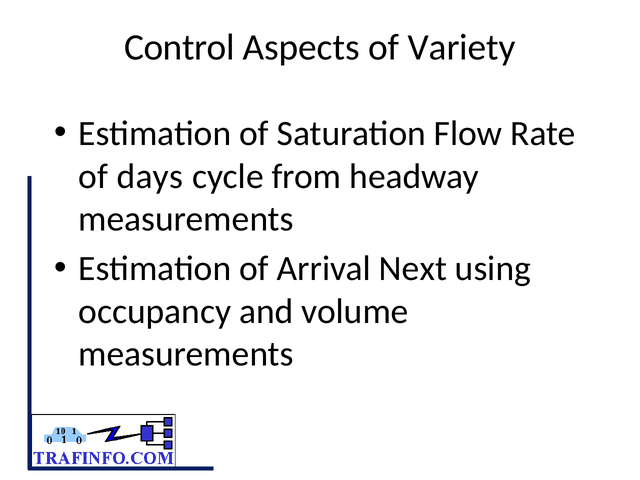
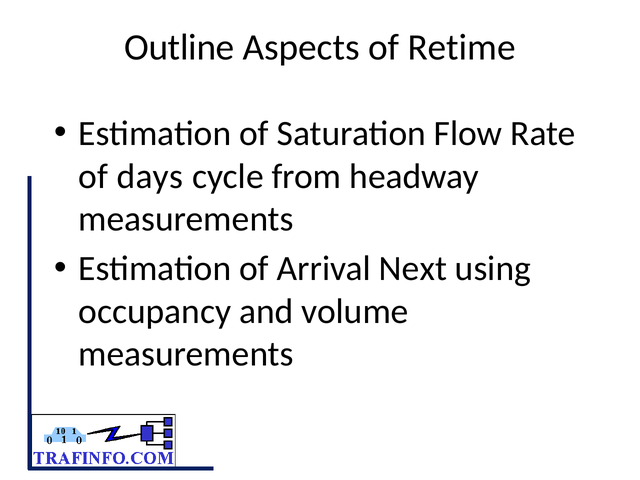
Control: Control -> Outline
Variety: Variety -> Retime
